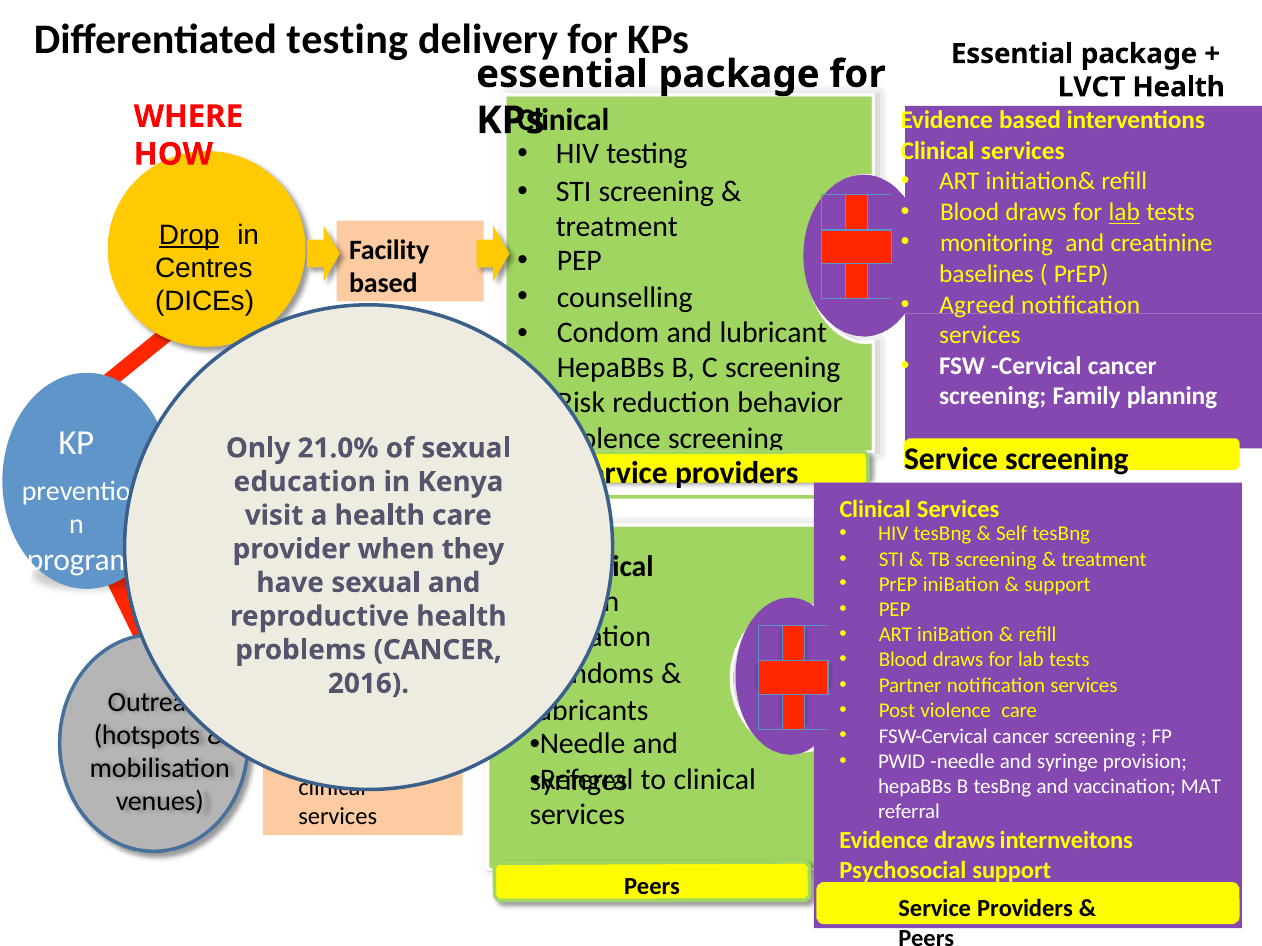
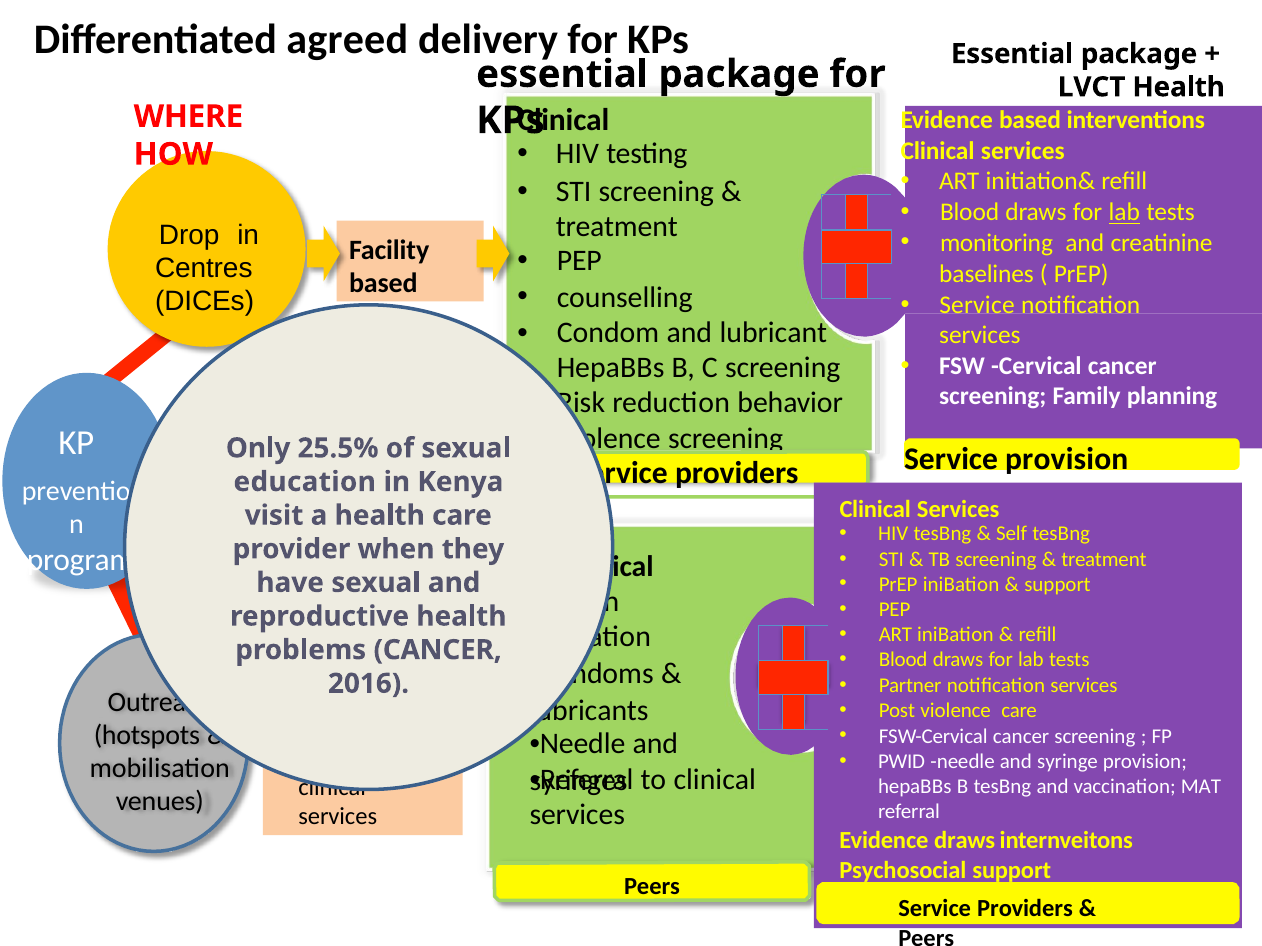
Differentiated testing: testing -> agreed
Drop underline: present -> none
Agreed at (977, 305): Agreed -> Service
21.0%: 21.0% -> 25.5%
Service screening: screening -> provision
